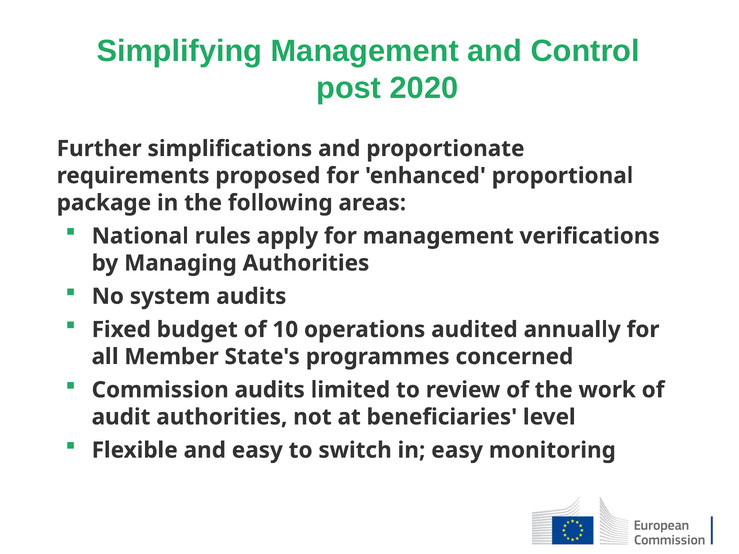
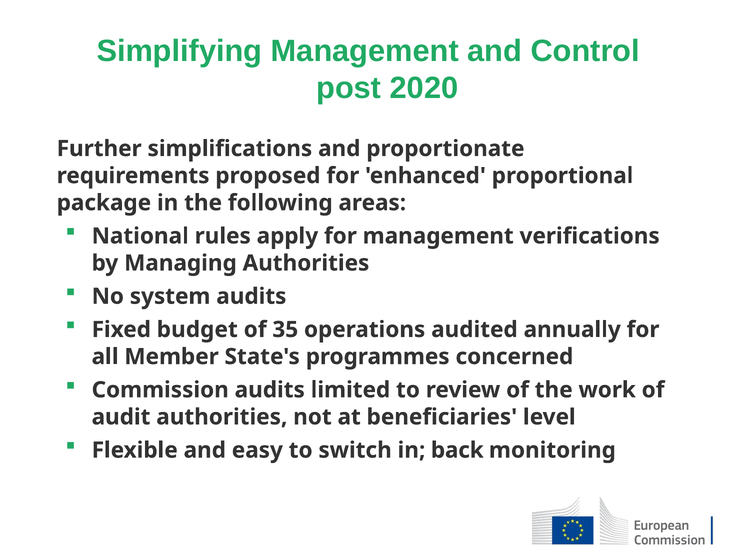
10: 10 -> 35
in easy: easy -> back
